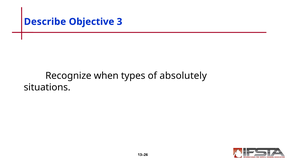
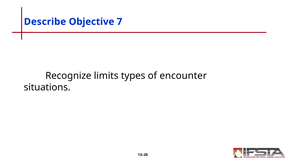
3: 3 -> 7
when: when -> limits
absolutely: absolutely -> encounter
